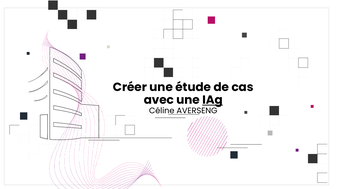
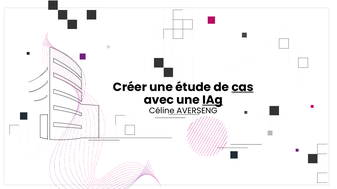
cas underline: none -> present
